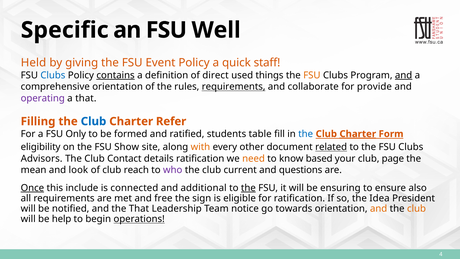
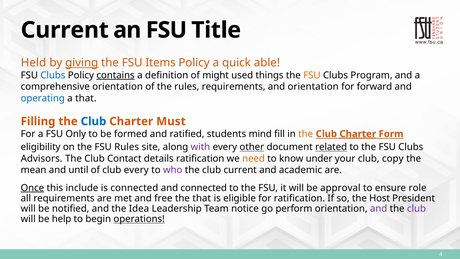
Specific at (65, 30): Specific -> Current
Well: Well -> Title
giving underline: none -> present
Event: Event -> Items
staff: staff -> able
direct: direct -> might
and at (404, 75) underline: present -> none
requirements at (234, 87) underline: present -> none
and collaborate: collaborate -> orientation
provide: provide -> forward
operating colour: purple -> blue
Refer: Refer -> Must
table: table -> mind
the at (306, 134) colour: blue -> orange
FSU Show: Show -> Rules
with colour: orange -> purple
other underline: none -> present
based: based -> under
page: page -> copy
look: look -> until
club reach: reach -> every
questions: questions -> academic
and additional: additional -> connected
the at (248, 188) underline: present -> none
ensuring: ensuring -> approval
also: also -> role
the sign: sign -> that
Idea: Idea -> Host
the That: That -> Idea
towards: towards -> perform
and at (379, 208) colour: orange -> purple
club at (417, 208) colour: orange -> purple
